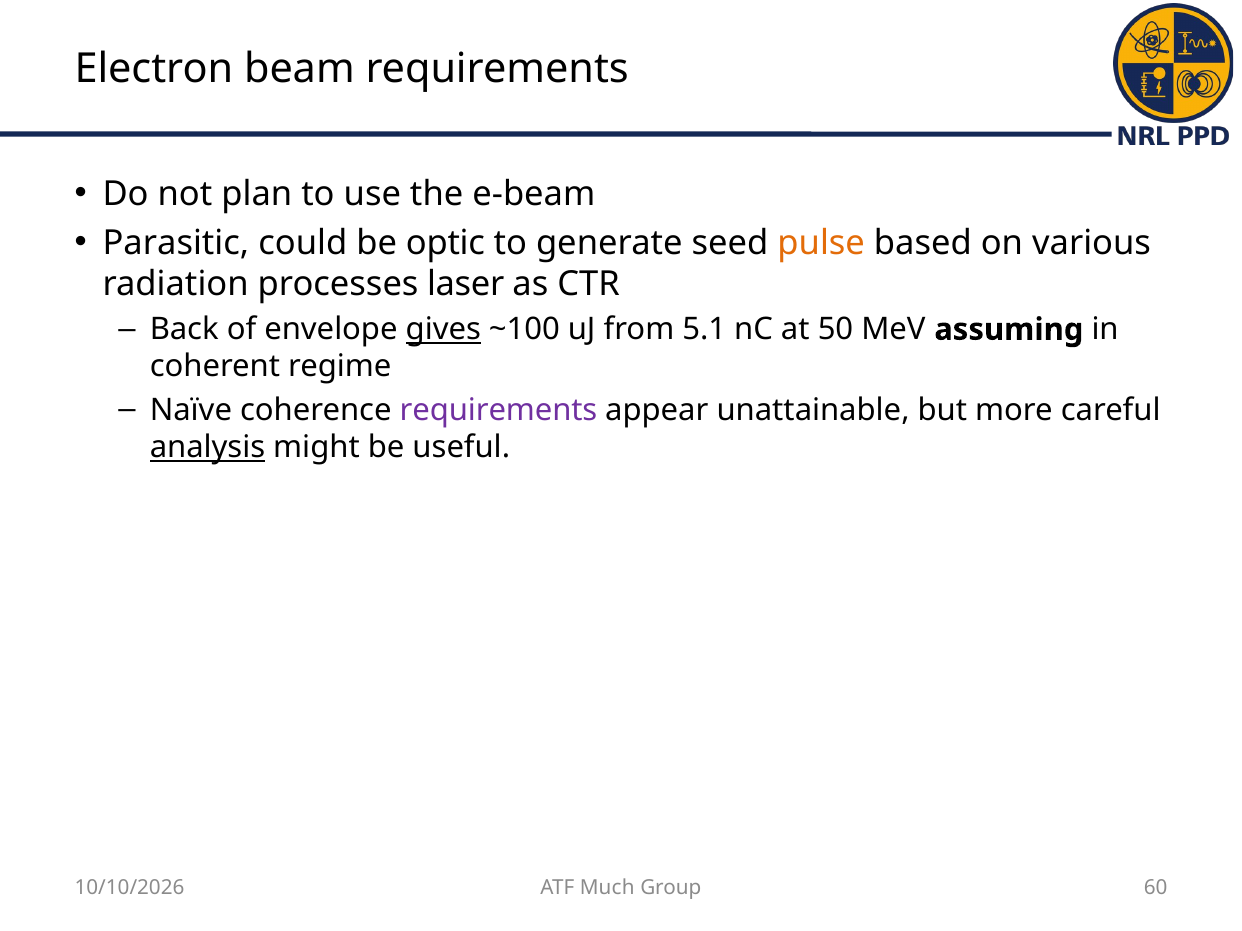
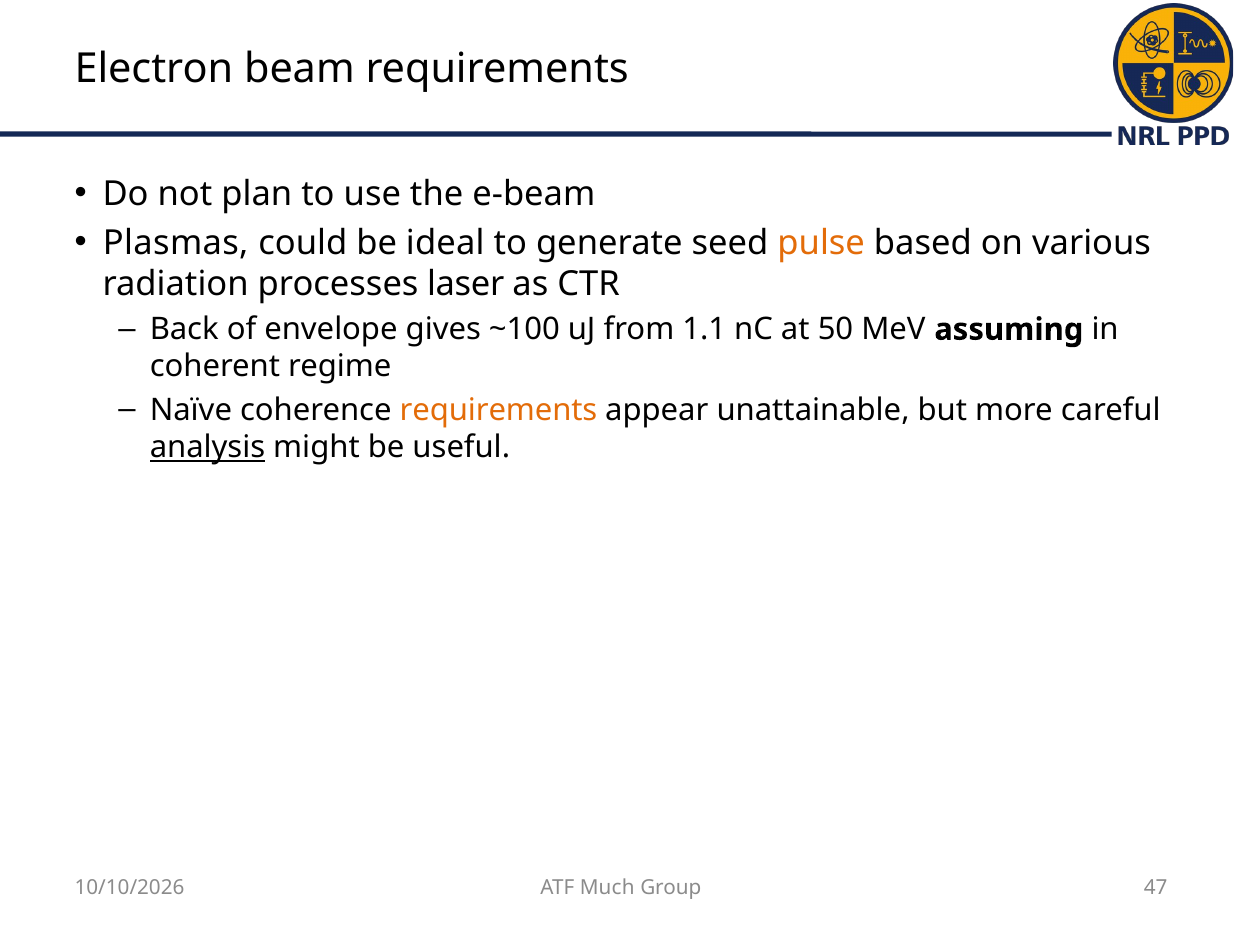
Parasitic: Parasitic -> Plasmas
optic: optic -> ideal
gives underline: present -> none
5.1: 5.1 -> 1.1
requirements at (499, 410) colour: purple -> orange
60: 60 -> 47
